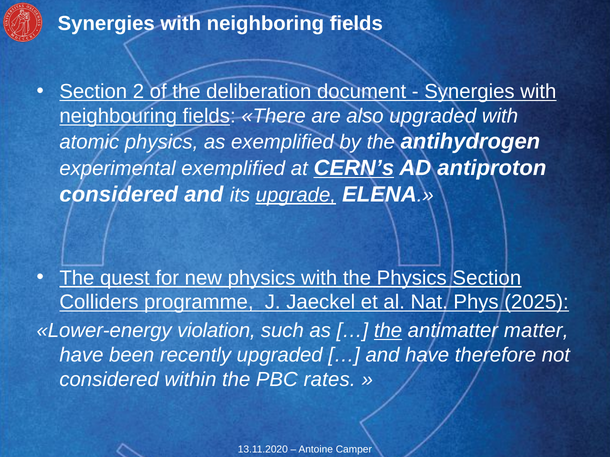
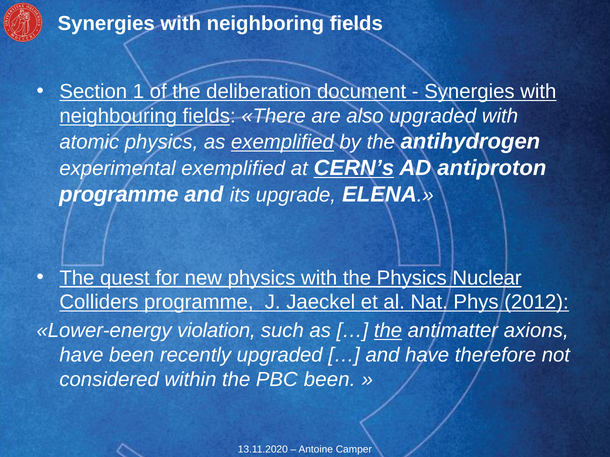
2: 2 -> 1
exemplified at (282, 142) underline: none -> present
considered at (119, 195): considered -> programme
upgrade underline: present -> none
Physics Section: Section -> Nuclear
2025: 2025 -> 2012
matter: matter -> axions
PBC rates: rates -> been
